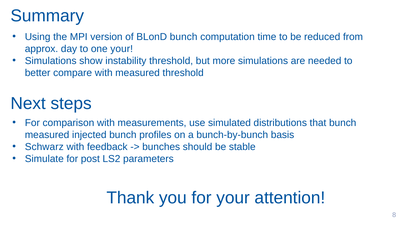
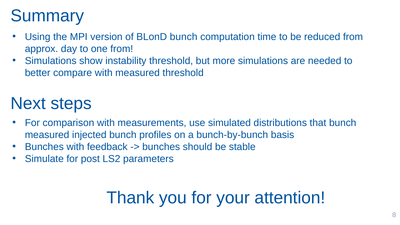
one your: your -> from
Schwarz at (44, 147): Schwarz -> Bunches
